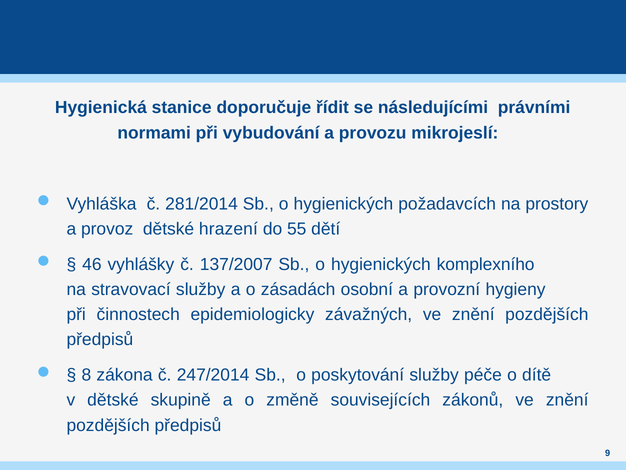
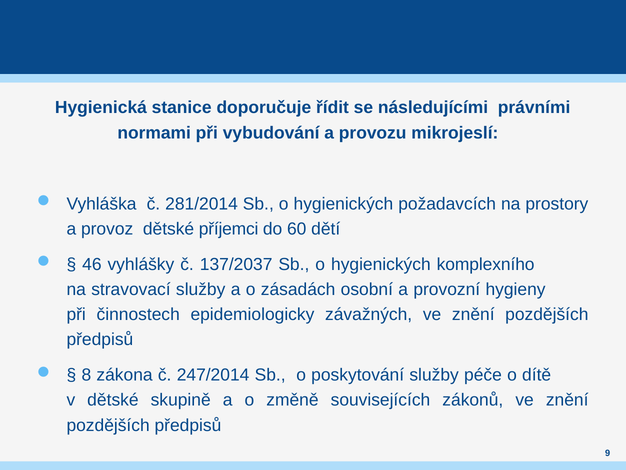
hrazení: hrazení -> příjemci
55: 55 -> 60
137/2007: 137/2007 -> 137/2037
